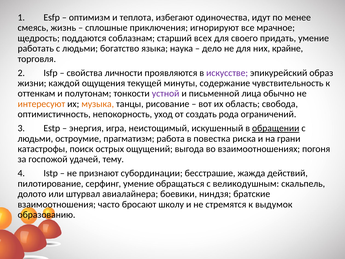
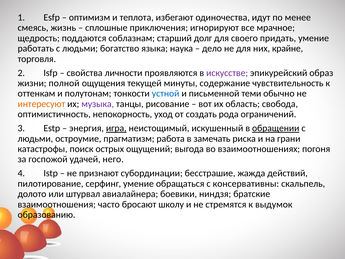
всех: всех -> долг
каждой: каждой -> полной
устной colour: purple -> blue
лица: лица -> теми
музыка colour: orange -> purple
игра underline: none -> present
повестка: повестка -> замечать
тему: тему -> него
великодушным: великодушным -> консервативны
